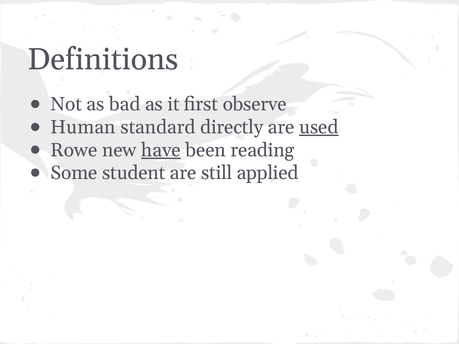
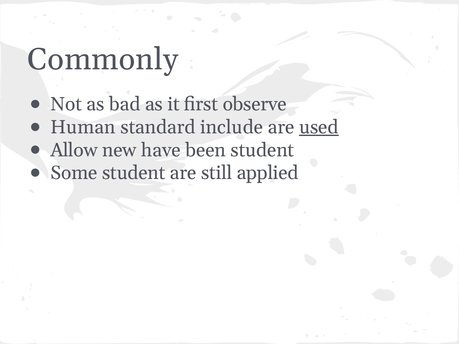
Definitions: Definitions -> Commonly
directly: directly -> include
Rowe: Rowe -> Allow
have underline: present -> none
been reading: reading -> student
